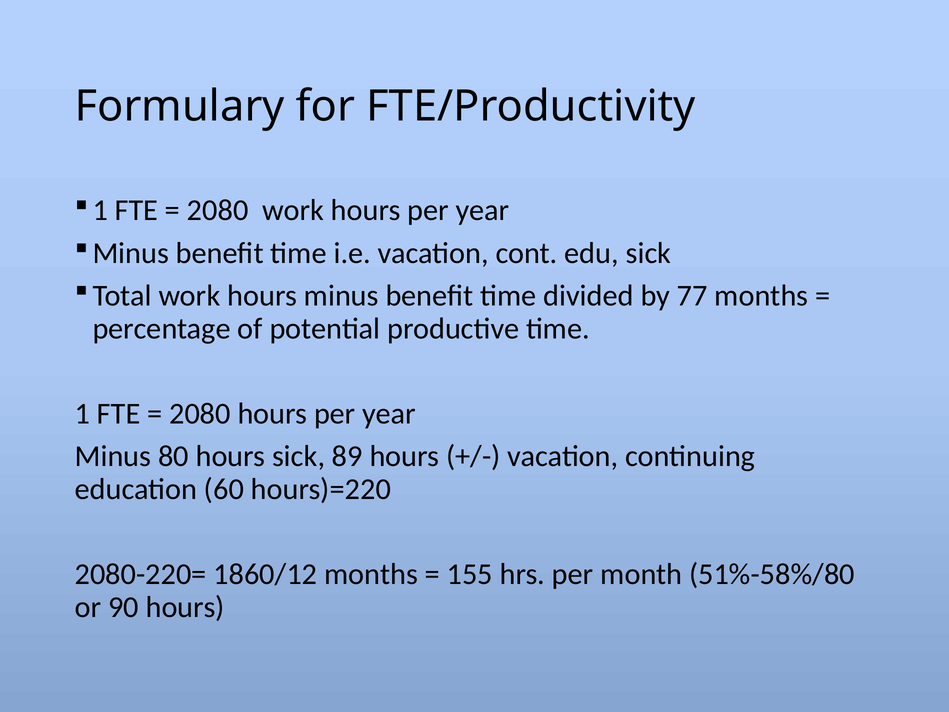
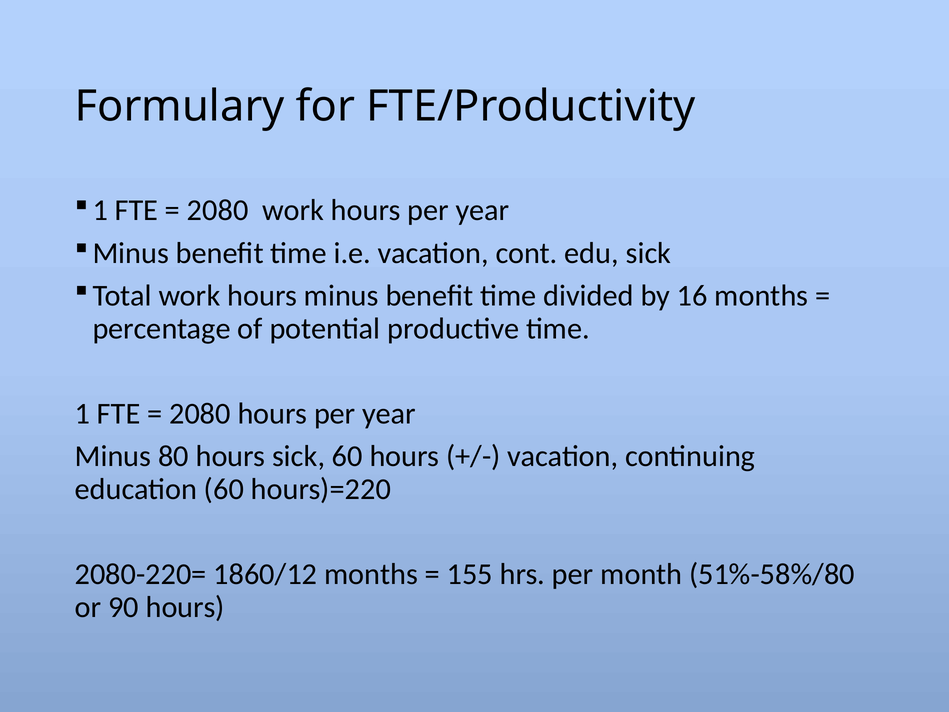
77: 77 -> 16
sick 89: 89 -> 60
